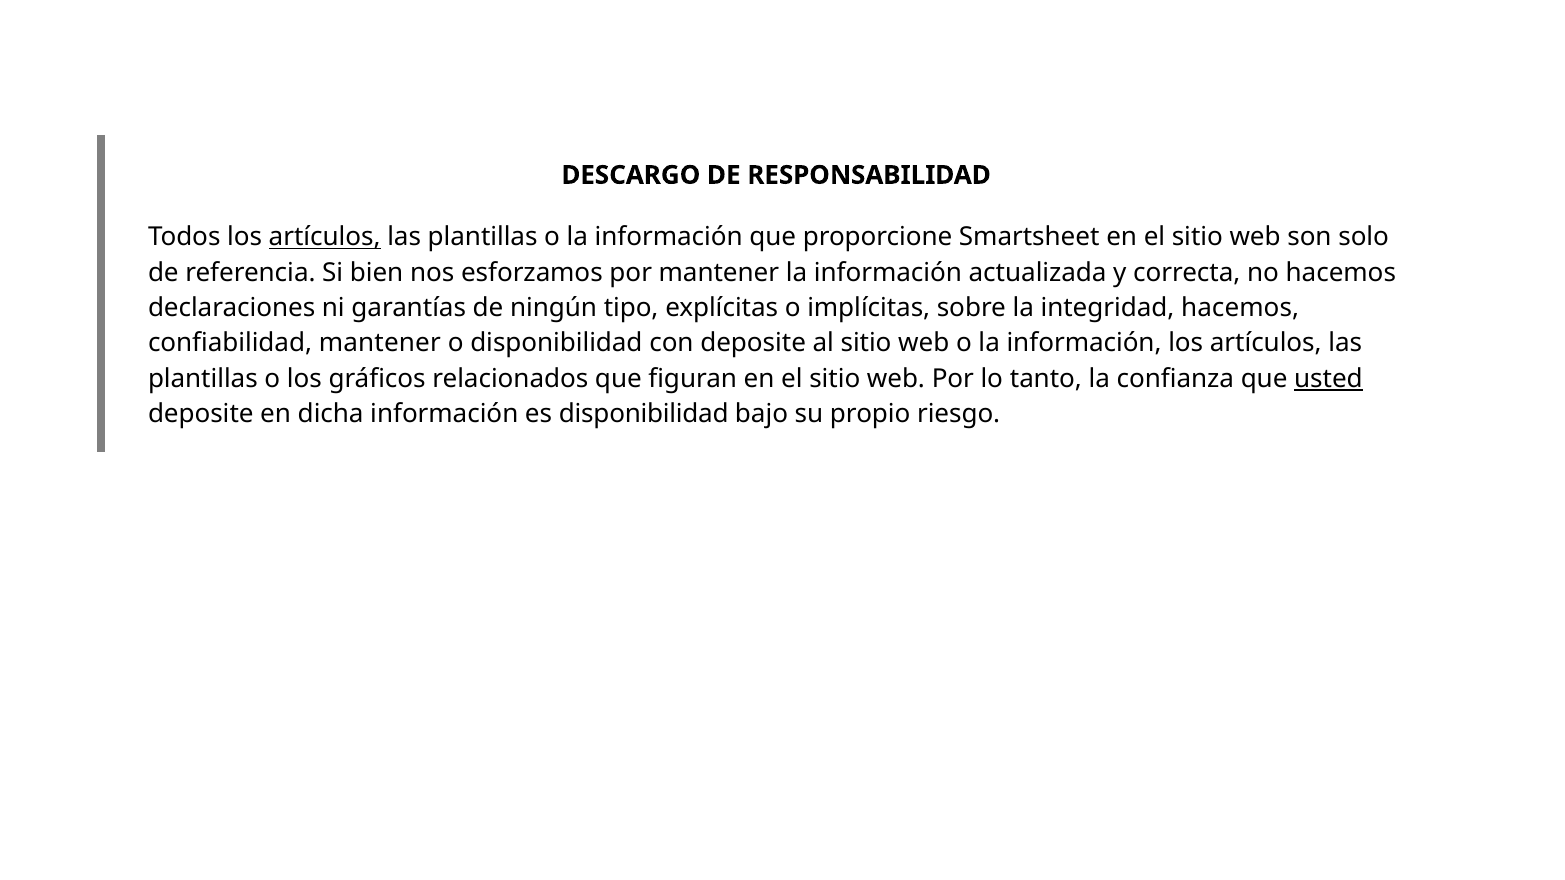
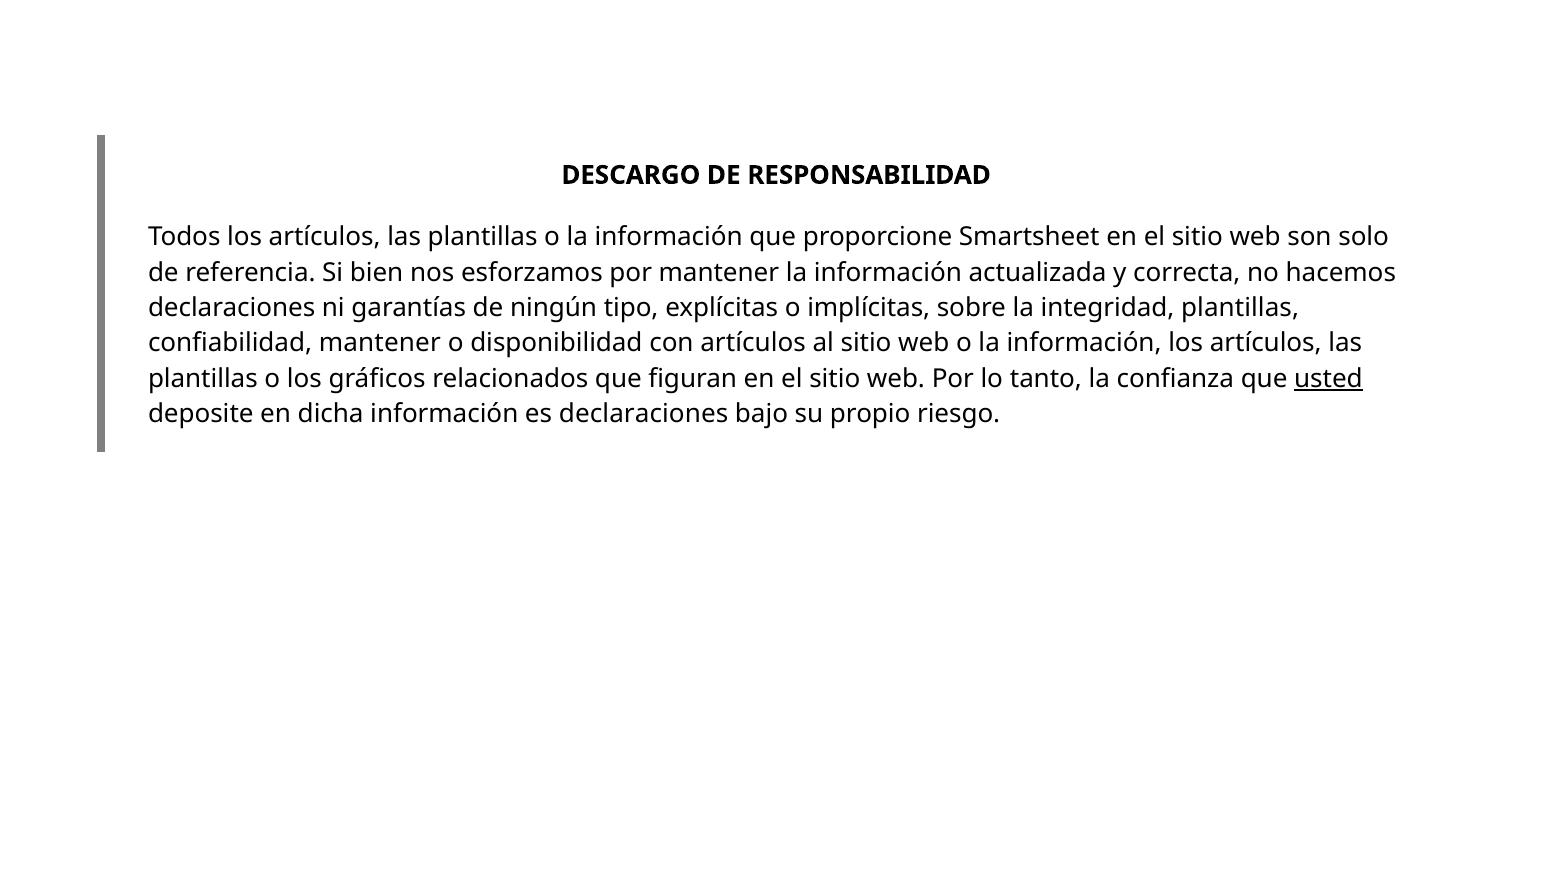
artículos at (325, 237) underline: present -> none
integridad hacemos: hacemos -> plantillas
con deposite: deposite -> artículos
es disponibilidad: disponibilidad -> declaraciones
